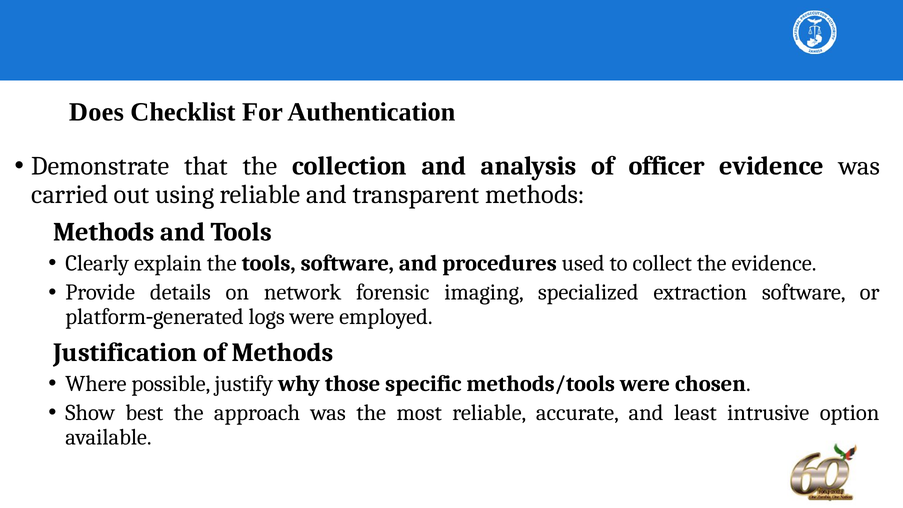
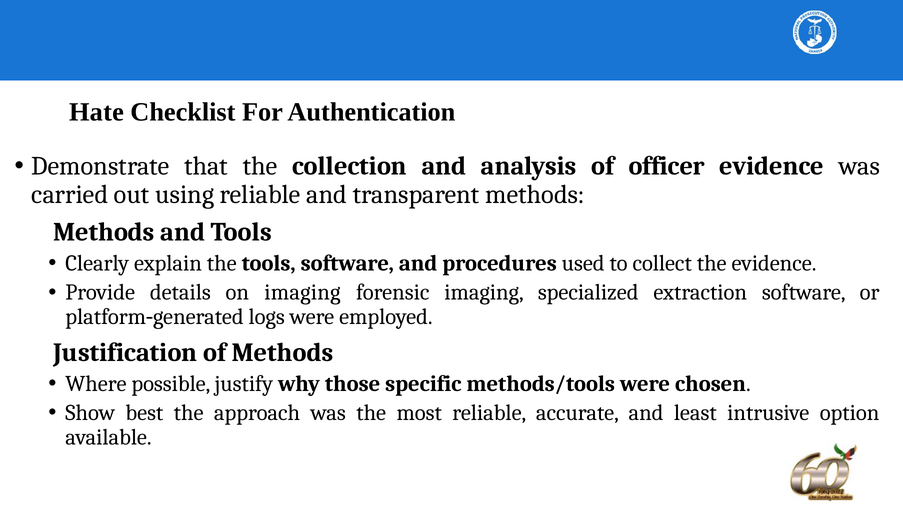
Does: Does -> Hate
on network: network -> imaging
